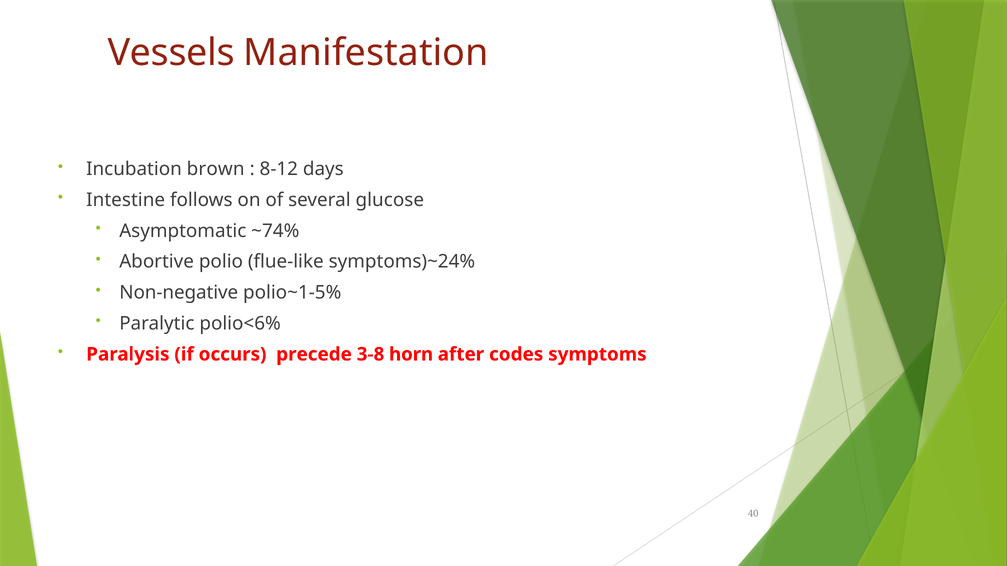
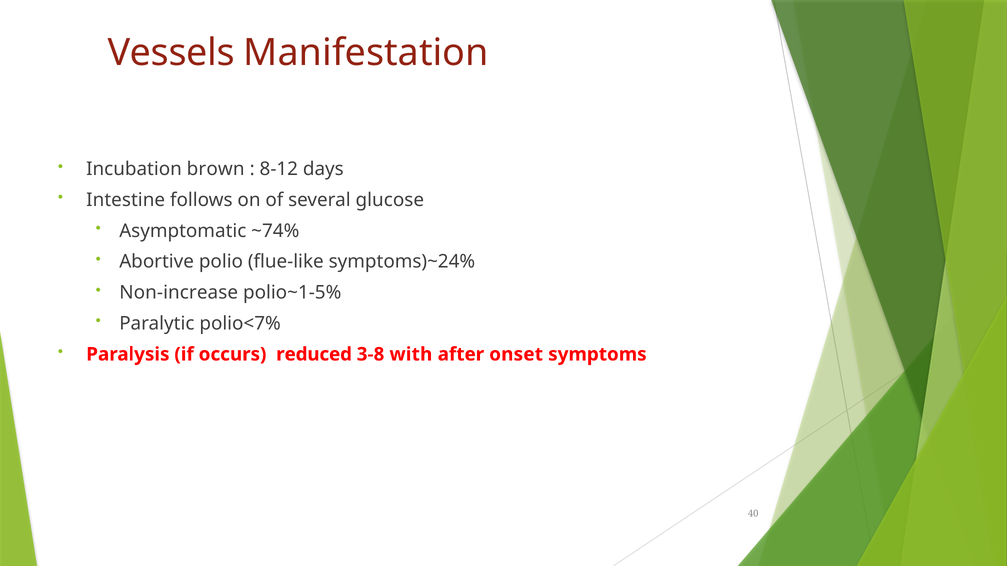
Non-negative: Non-negative -> Non-increase
polio<6%: polio<6% -> polio<7%
precede: precede -> reduced
horn: horn -> with
codes: codes -> onset
